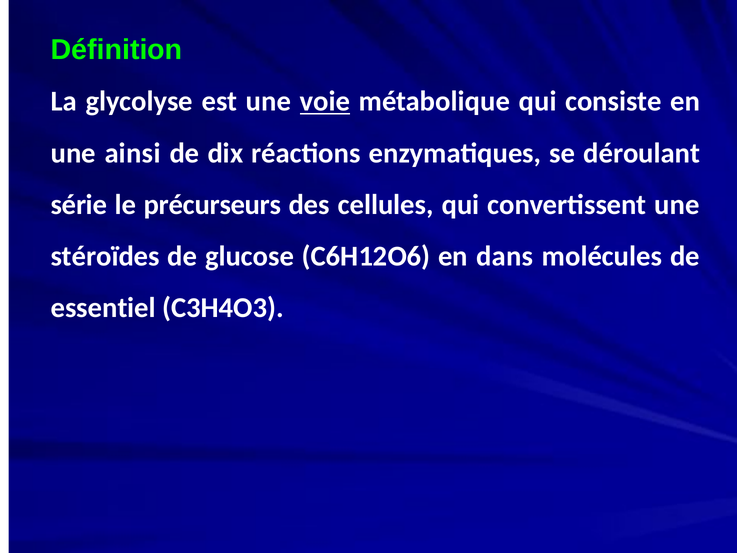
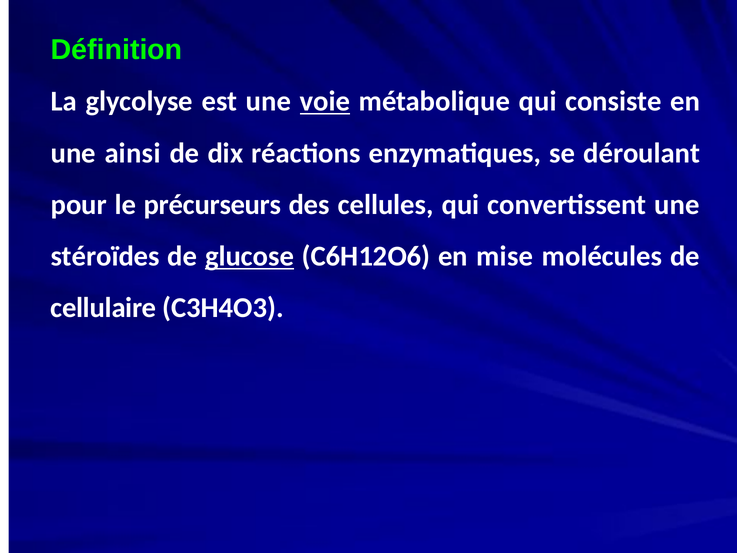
série: série -> pour
glucose underline: none -> present
dans: dans -> mise
essentiel: essentiel -> cellulaire
